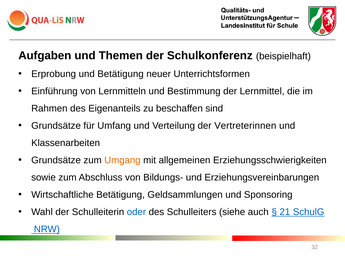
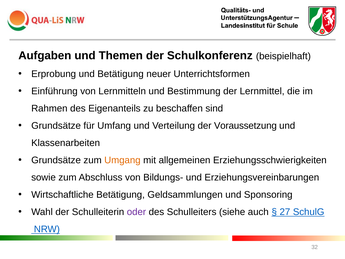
Vertreterinnen: Vertreterinnen -> Voraussetzung
oder colour: blue -> purple
21: 21 -> 27
